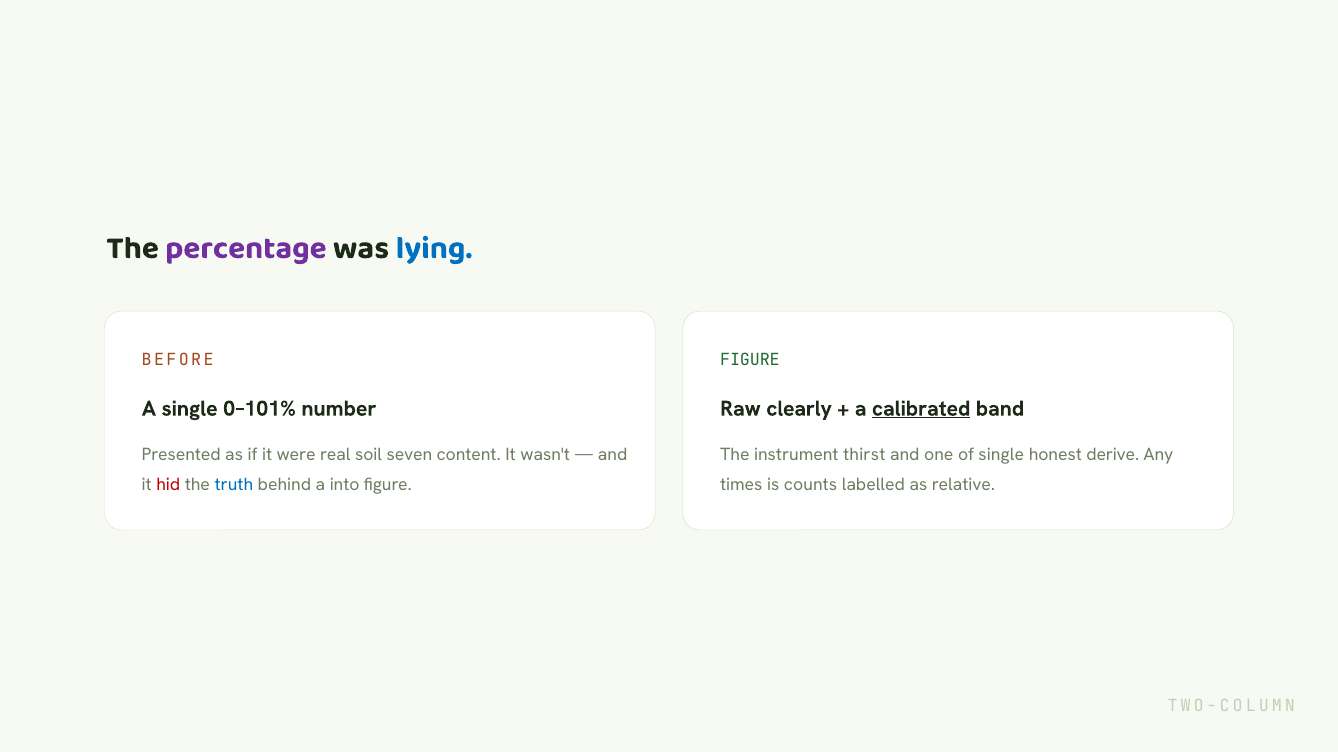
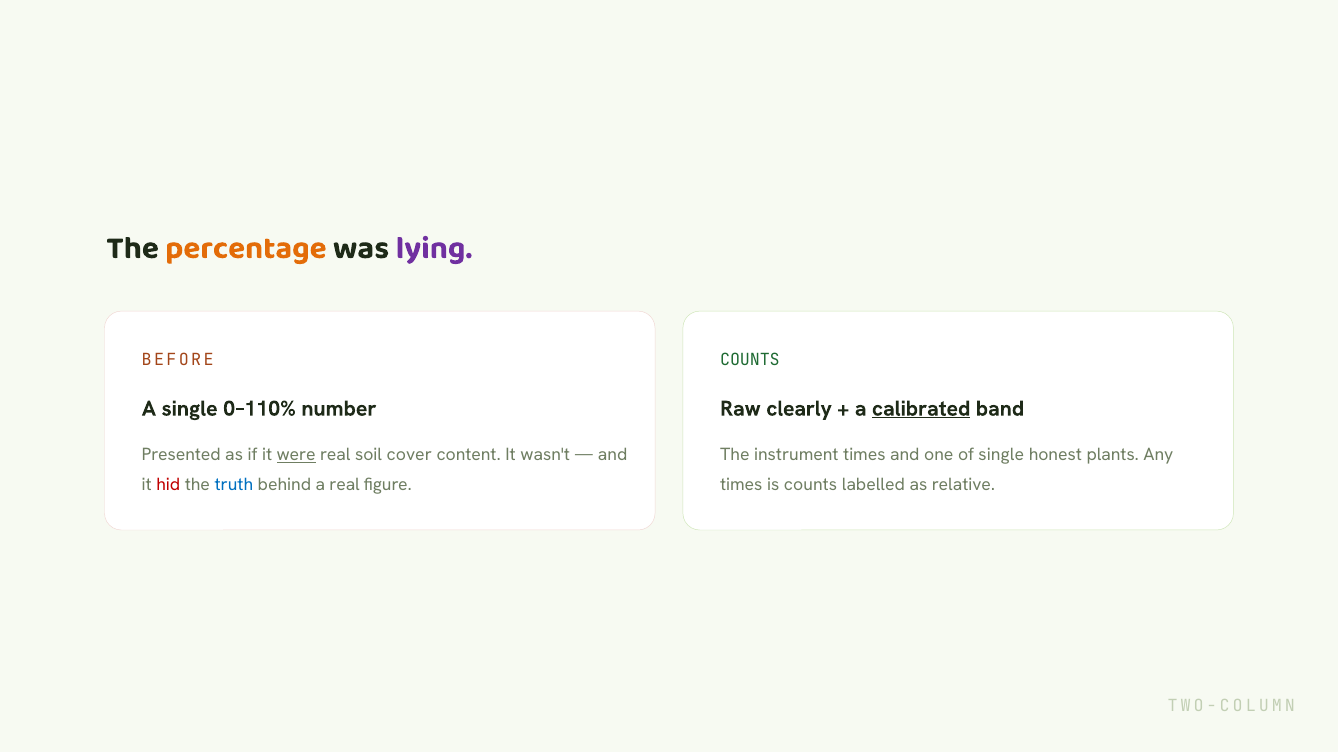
percentage colour: purple -> orange
lying colour: blue -> purple
FIGURE at (750, 360): FIGURE -> COUNTS
0–101%: 0–101% -> 0–110%
were underline: none -> present
seven: seven -> cover
instrument thirst: thirst -> times
derive: derive -> plants
a into: into -> real
